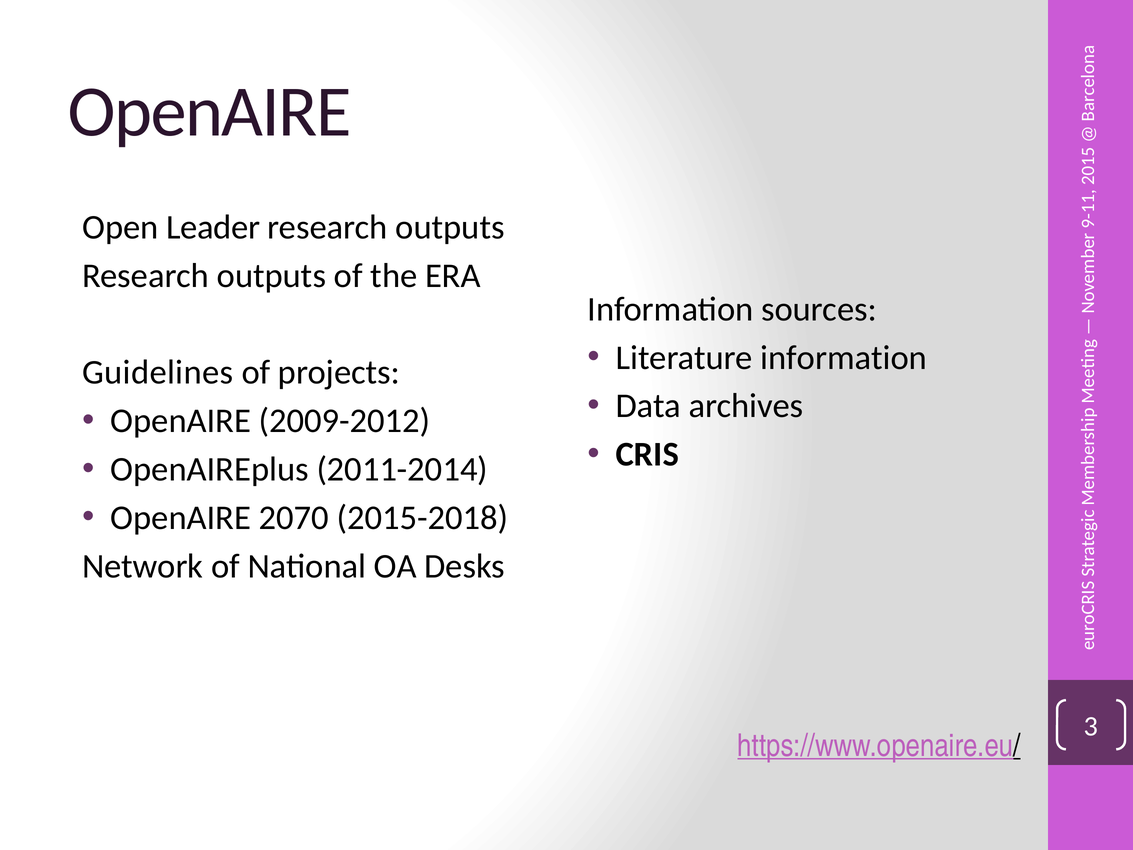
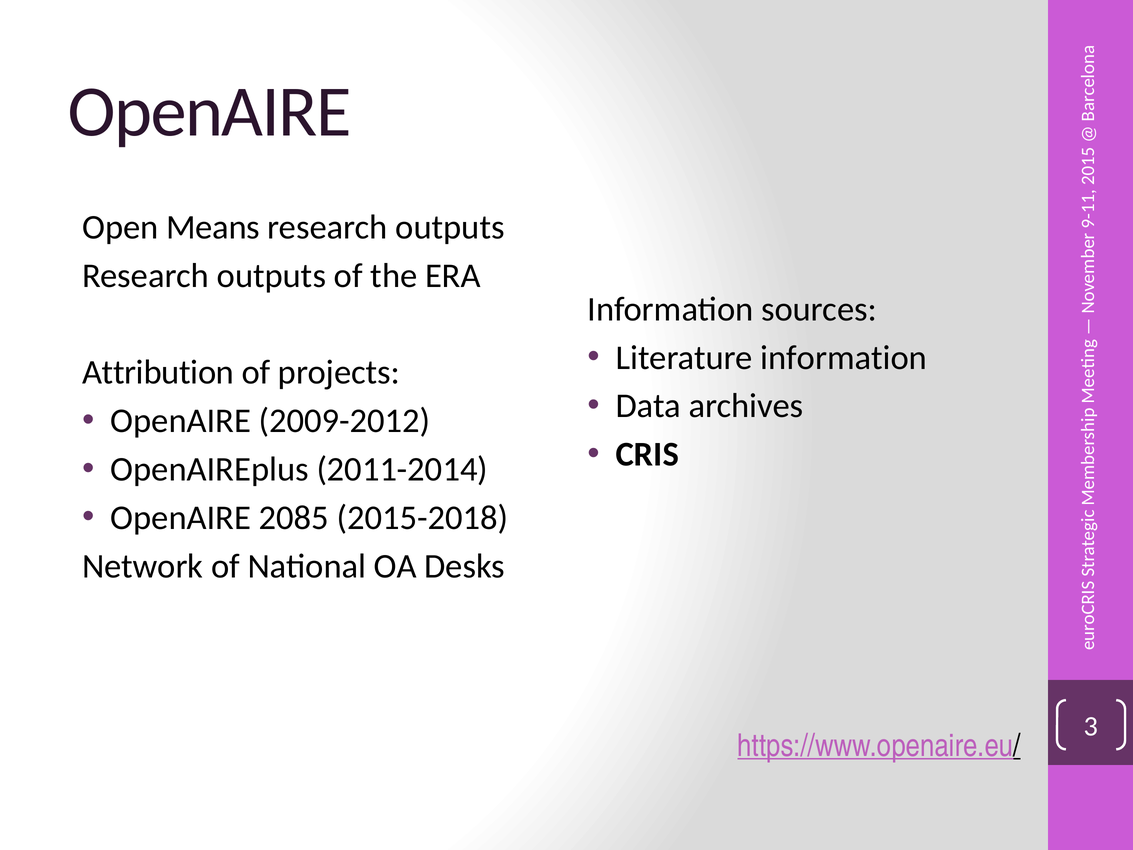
Leader: Leader -> Means
Guidelines: Guidelines -> Attribution
2070: 2070 -> 2085
